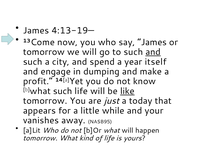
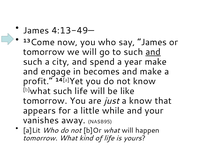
4:13-19—: 4:13-19— -> 4:13-49—
year itself: itself -> make
dumping: dumping -> becomes
like underline: present -> none
a today: today -> know
